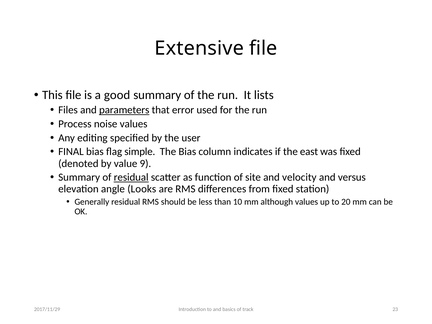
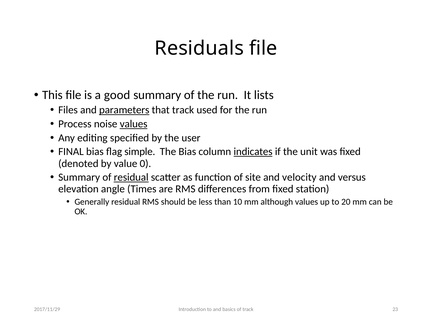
Extensive: Extensive -> Residuals
that error: error -> track
values at (134, 124) underline: none -> present
indicates underline: none -> present
east: east -> unit
9: 9 -> 0
Looks: Looks -> Times
